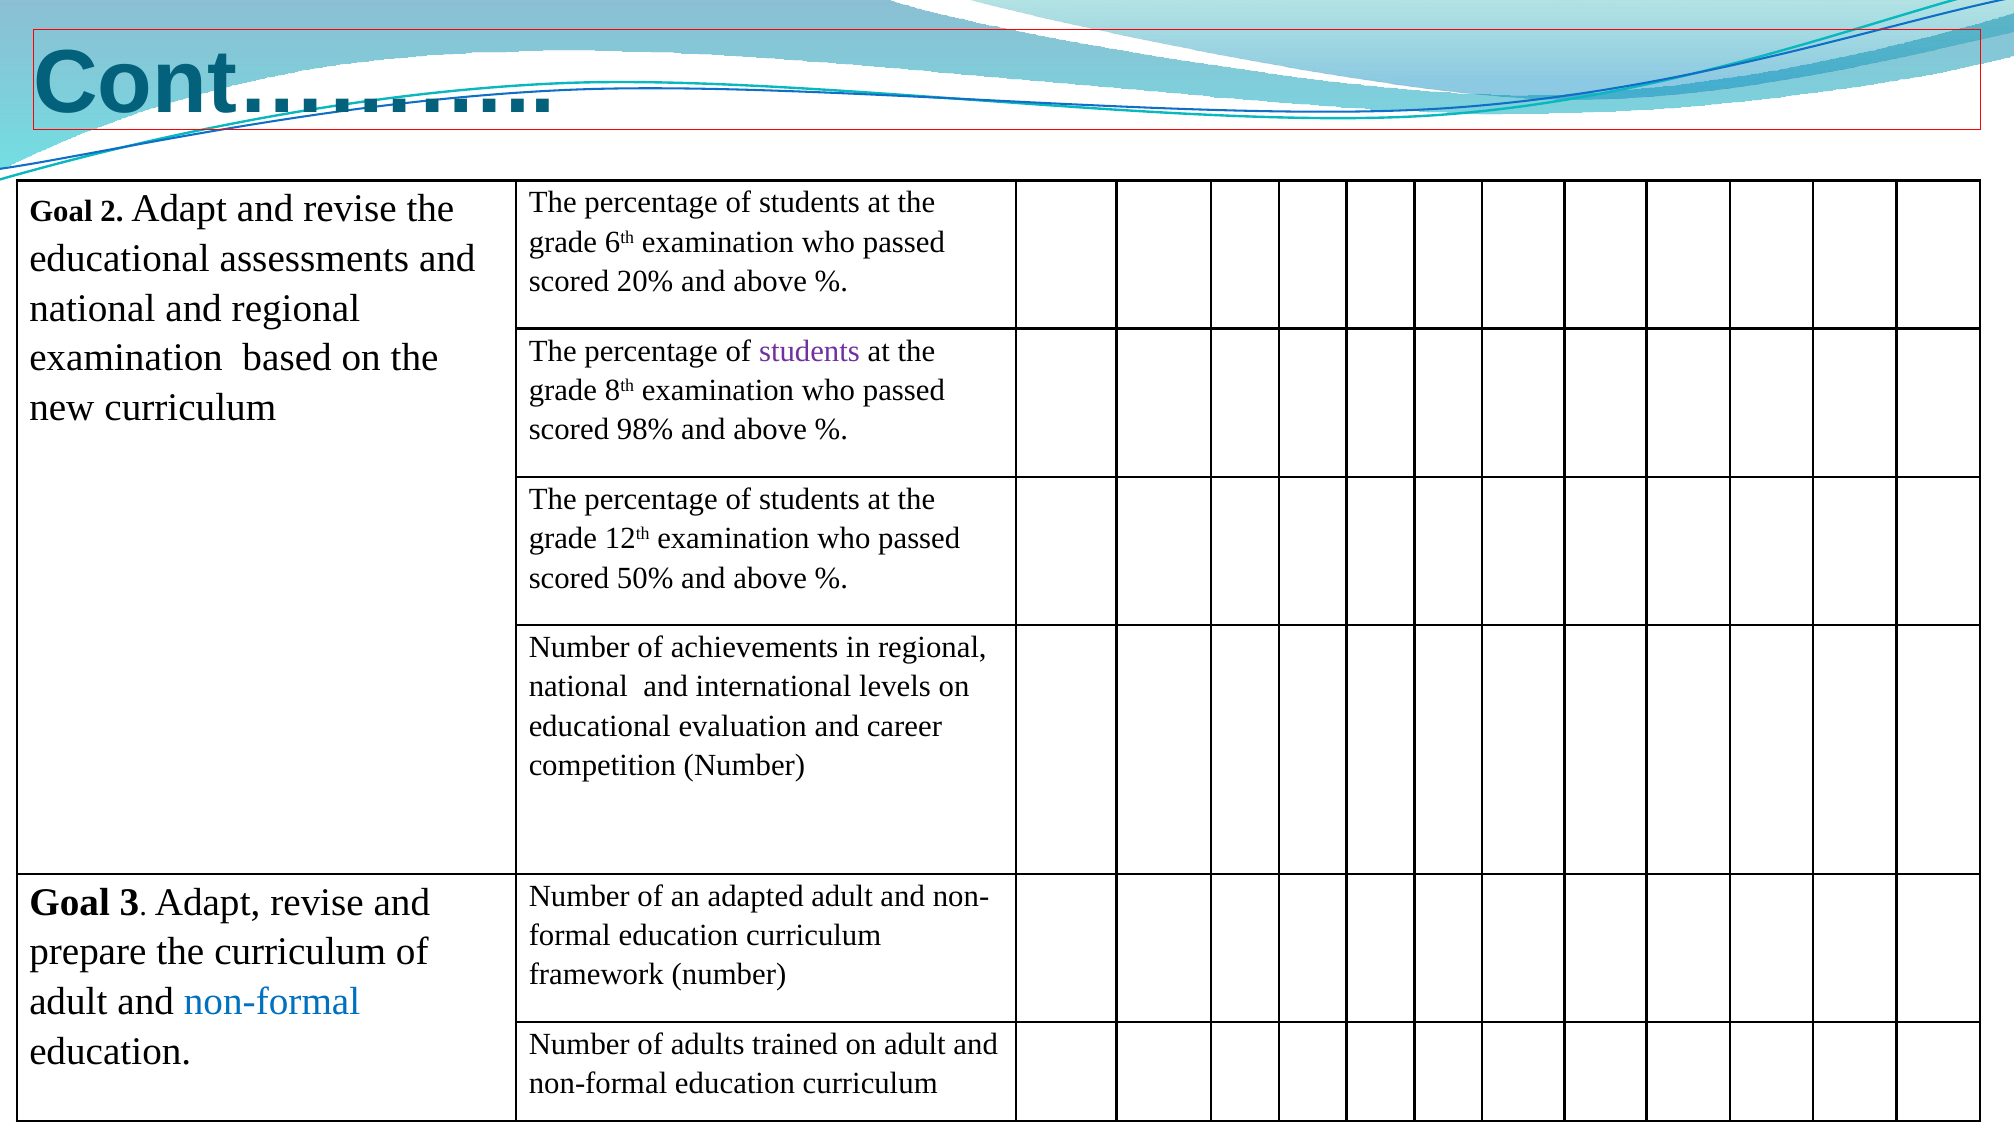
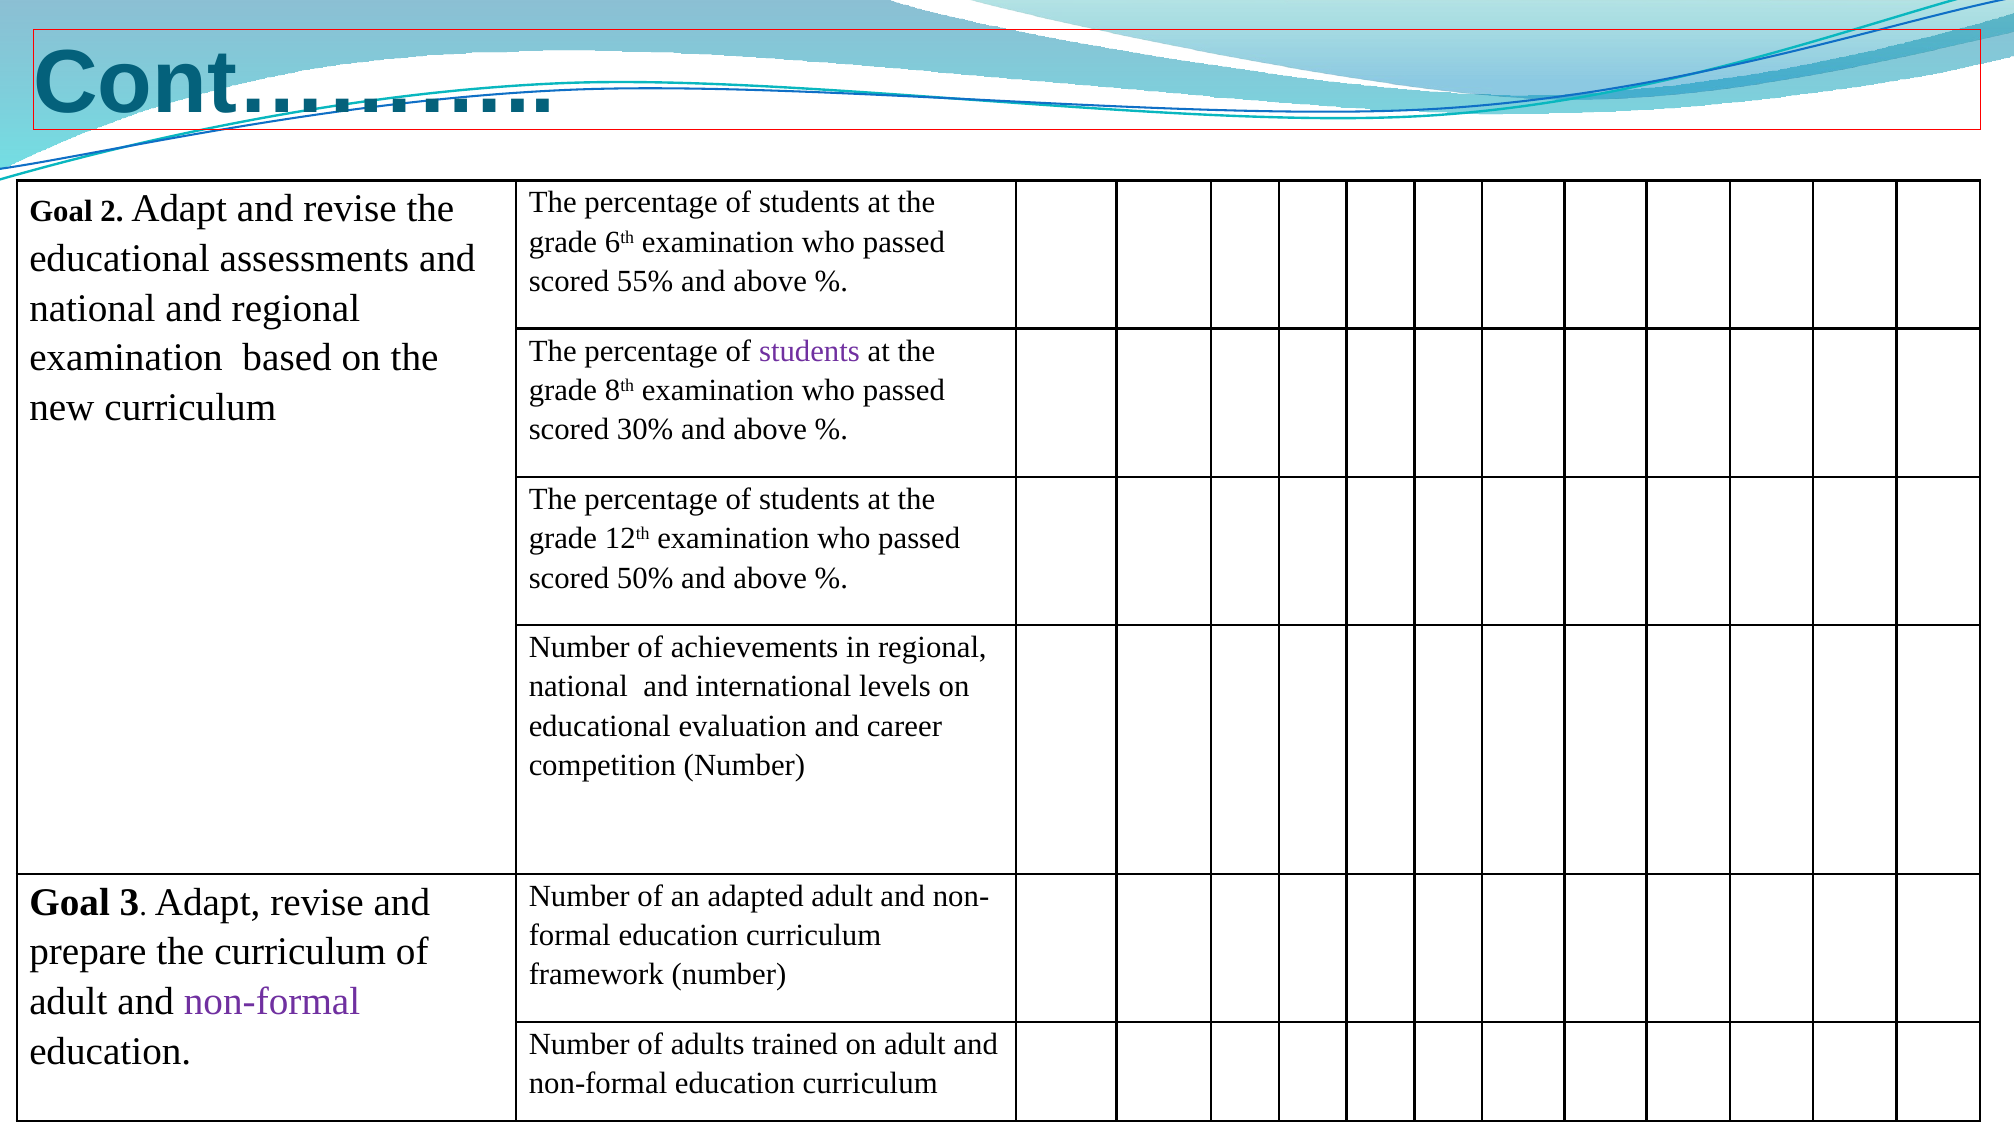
20%: 20% -> 55%
98%: 98% -> 30%
non-formal at (272, 1001) colour: blue -> purple
